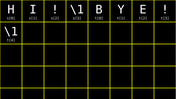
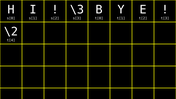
\1 at (77, 10): \1 -> \3
\1 at (11, 32): \1 -> \2
